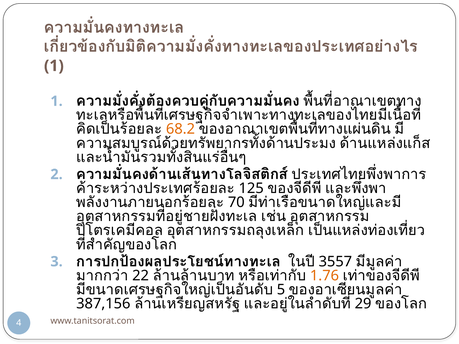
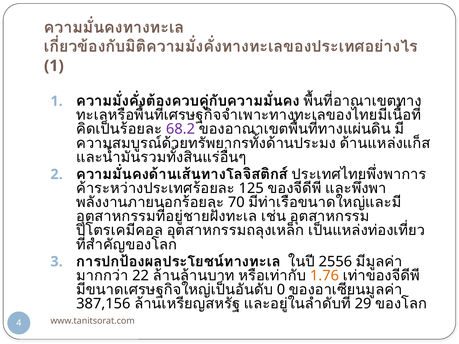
68.2 colour: orange -> purple
3557: 3557 -> 2556
5: 5 -> 0
